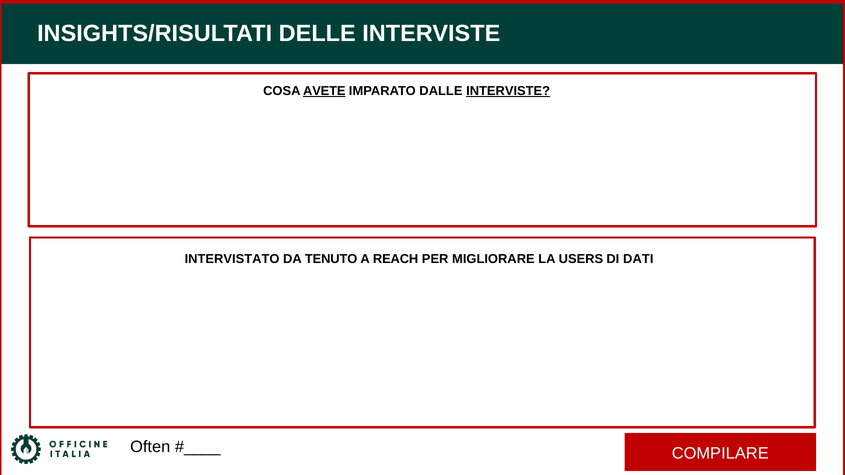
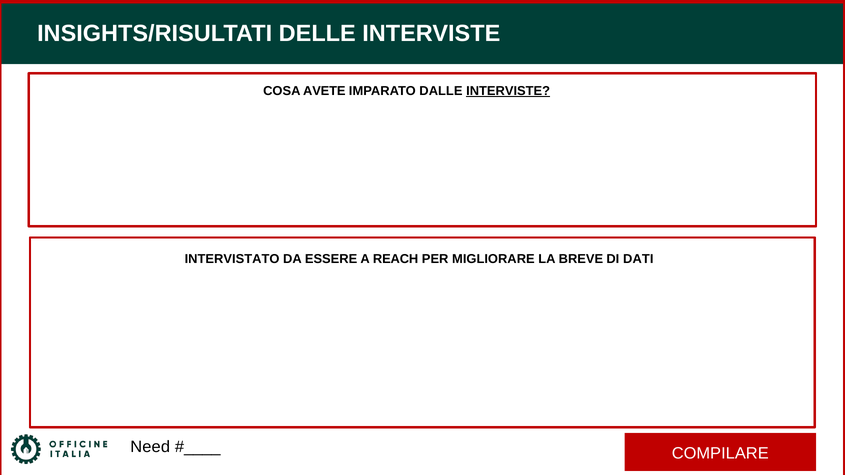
AVETE underline: present -> none
TENUTO: TENUTO -> ESSERE
USERS: USERS -> BREVE
Often: Often -> Need
